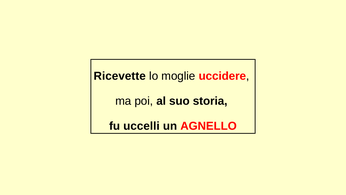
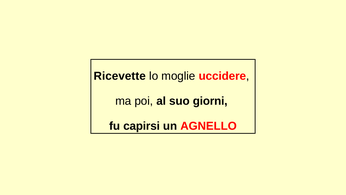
storia: storia -> giorni
uccelli: uccelli -> capirsi
